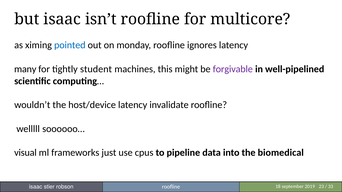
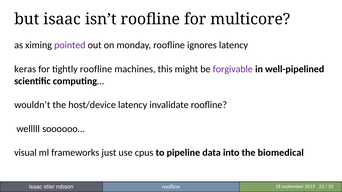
pointed colour: blue -> purple
many: many -> keras
tightly student: student -> roofline
